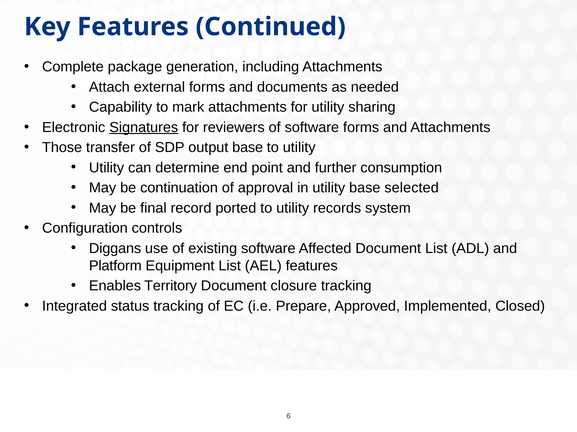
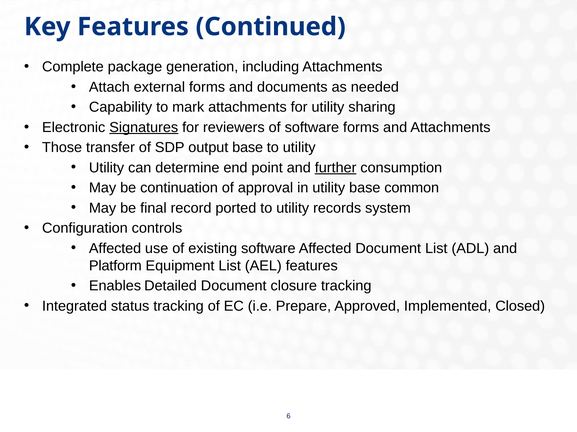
further underline: none -> present
selected: selected -> common
Diggans at (115, 249): Diggans -> Affected
Territory: Territory -> Detailed
